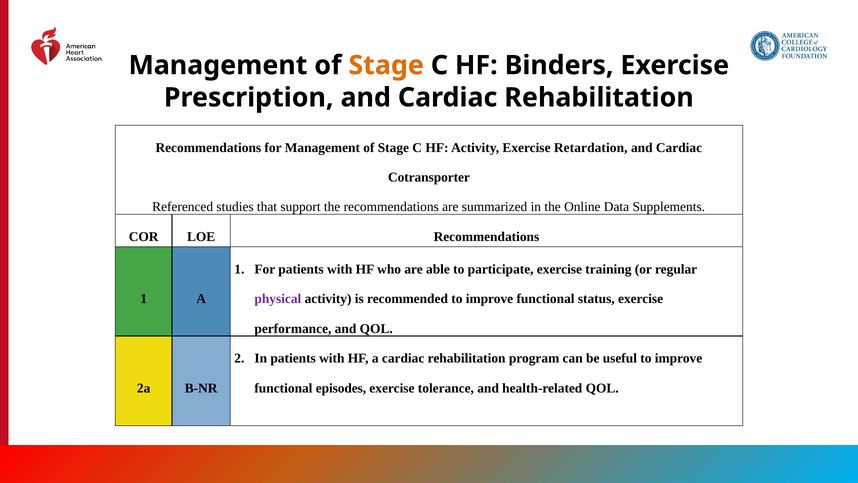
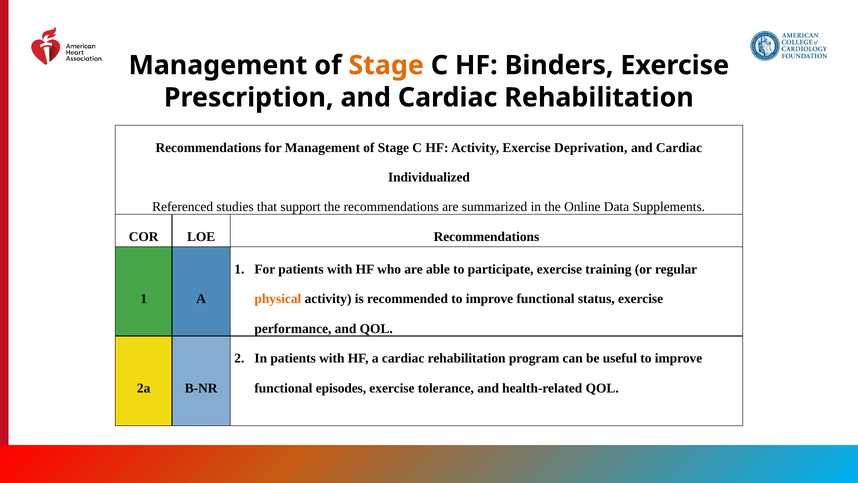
Retardation: Retardation -> Deprivation
Cotransporter: Cotransporter -> Individualized
physical colour: purple -> orange
